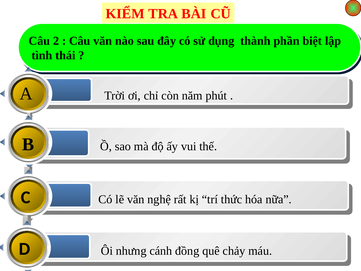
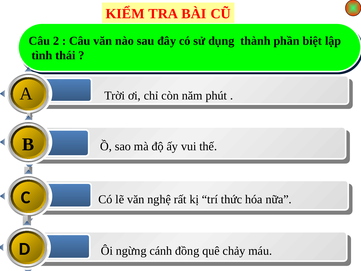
nhưng: nhưng -> ngừng
